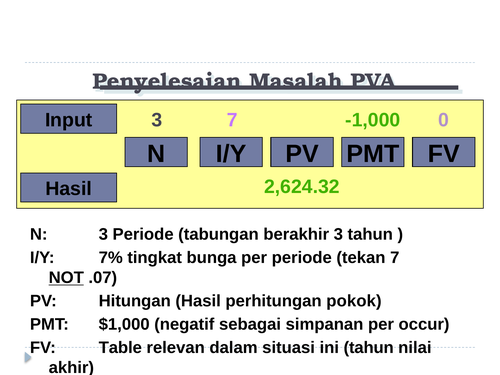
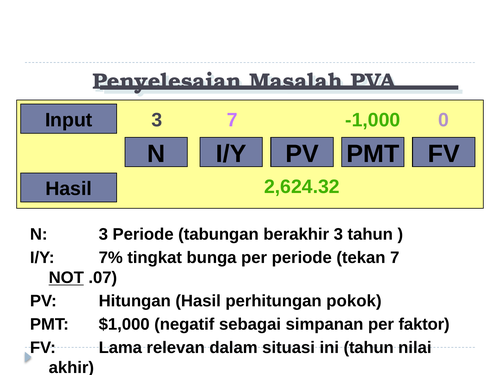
occur: occur -> faktor
Table: Table -> Lama
